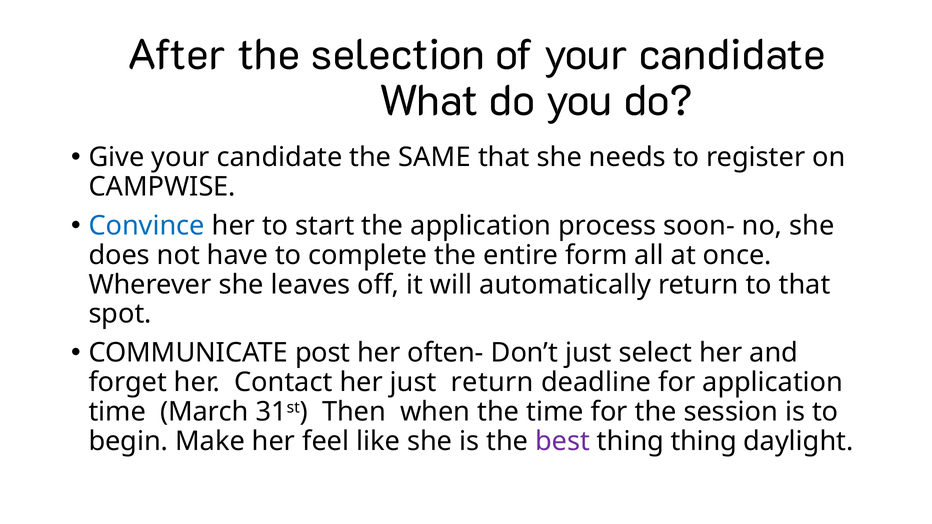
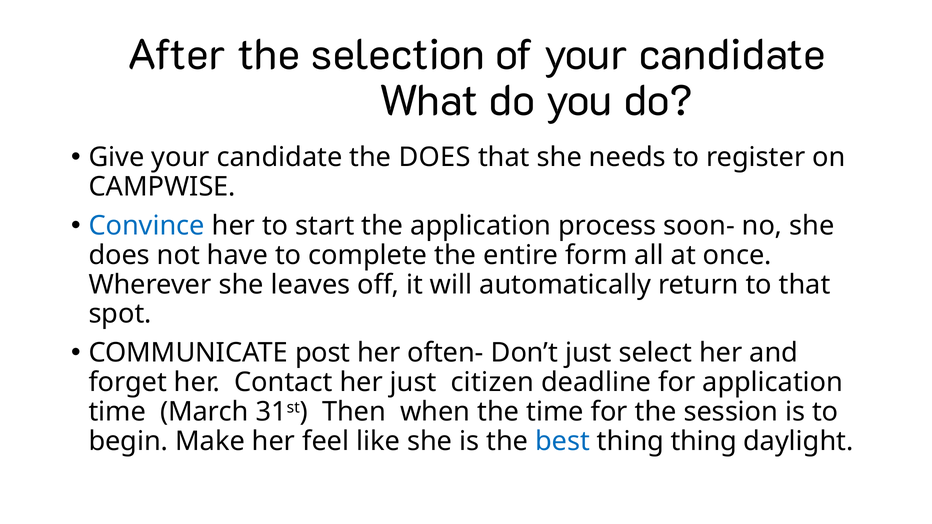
the SAME: SAME -> DOES
just return: return -> citizen
best colour: purple -> blue
